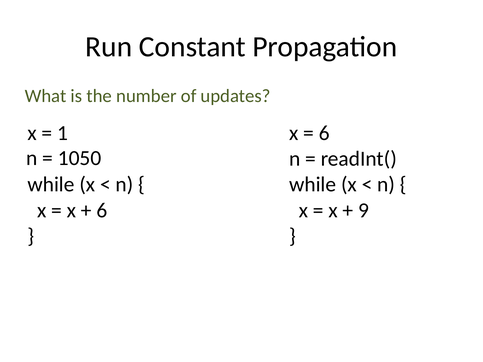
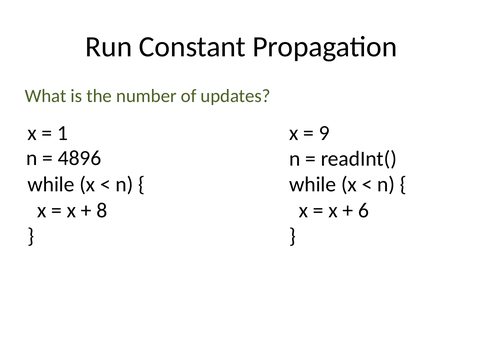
6 at (324, 133): 6 -> 9
1050: 1050 -> 4896
6 at (102, 210): 6 -> 8
9: 9 -> 6
